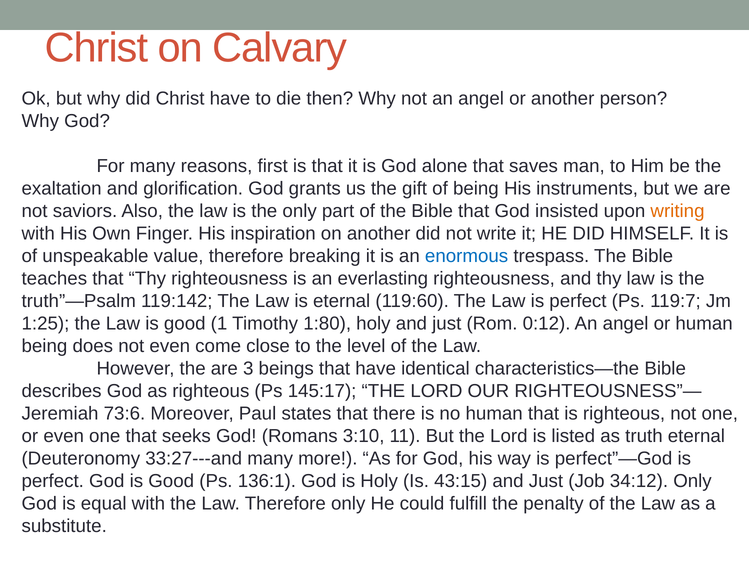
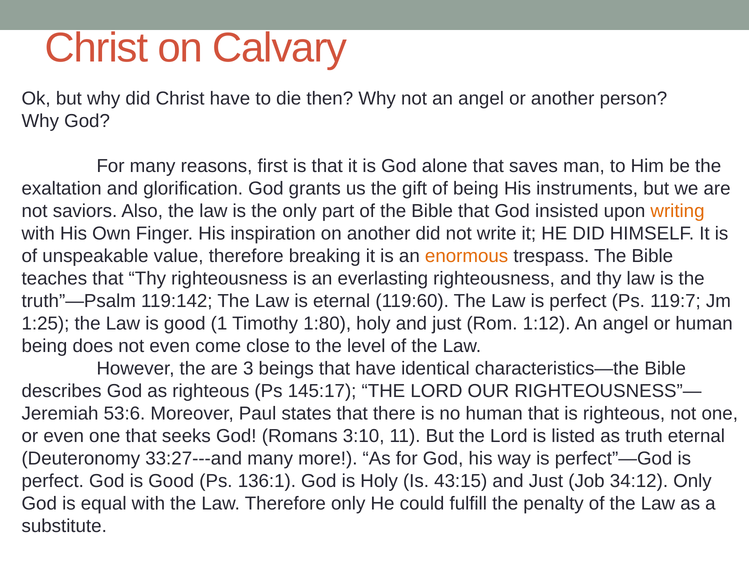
enormous colour: blue -> orange
0:12: 0:12 -> 1:12
73:6: 73:6 -> 53:6
